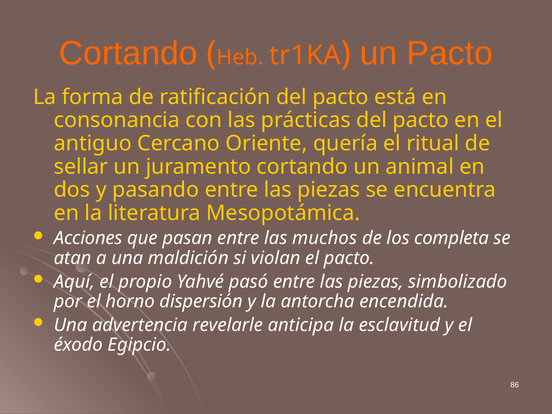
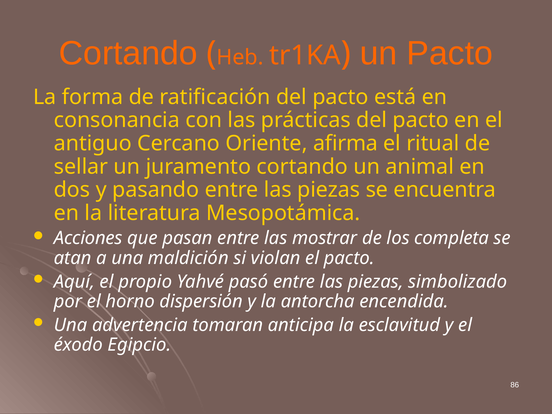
quería: quería -> afirma
muchos: muchos -> mostrar
revelarle: revelarle -> tomaran
